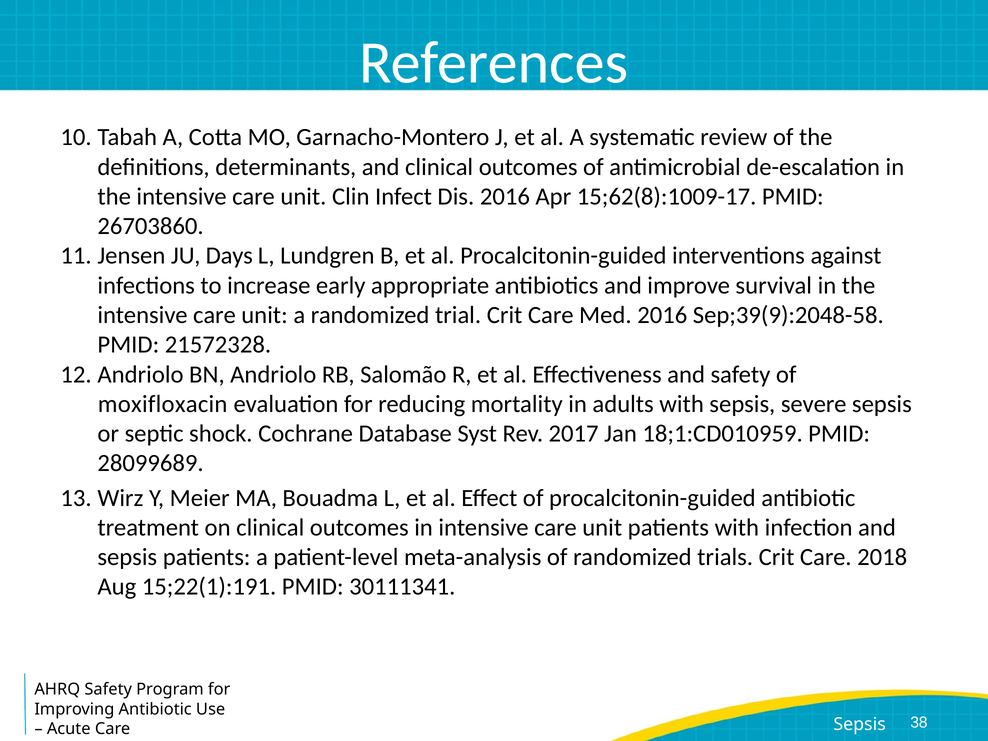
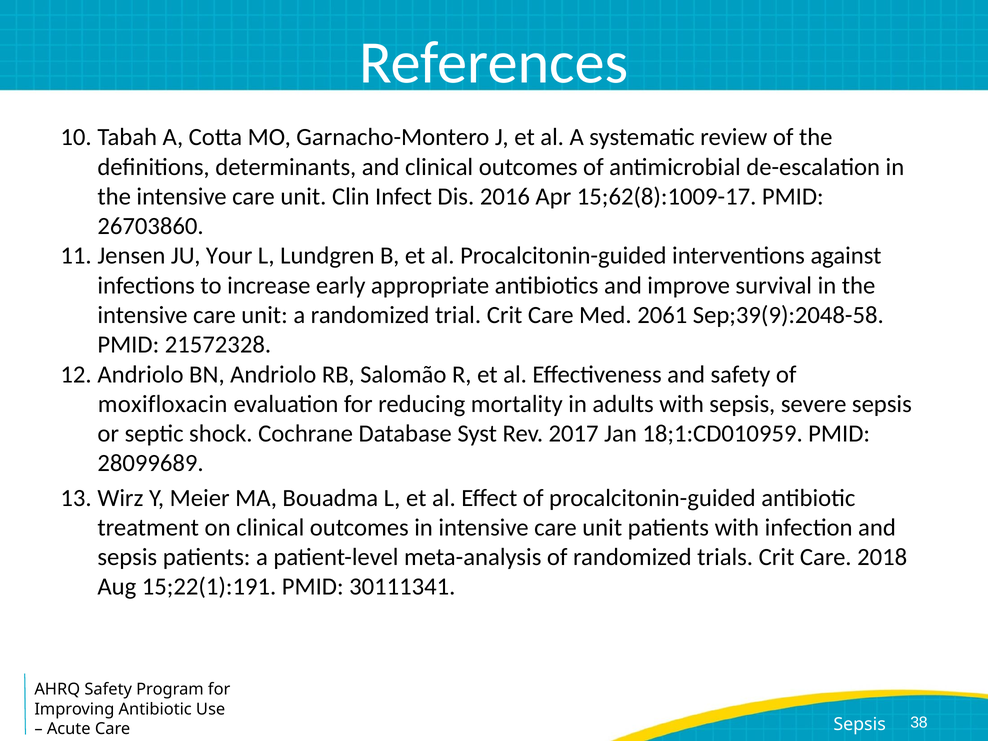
Days: Days -> Your
Med 2016: 2016 -> 2061
